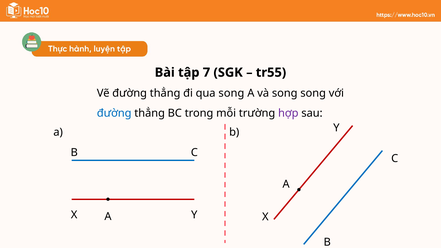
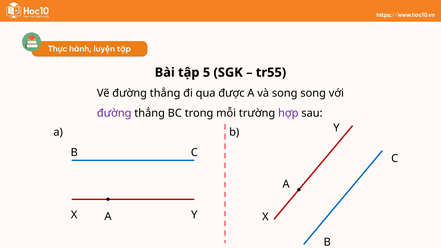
7: 7 -> 5
qua song: song -> được
đường at (114, 113) colour: blue -> purple
